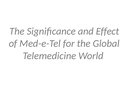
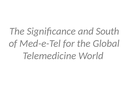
Effect: Effect -> South
